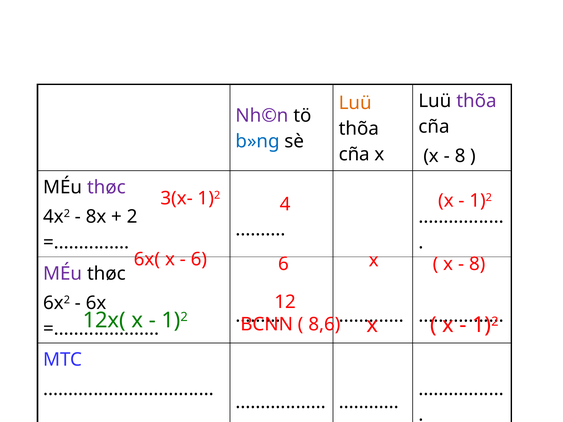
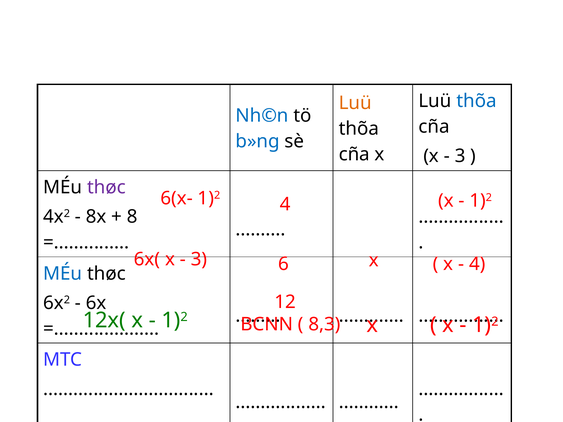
thõa at (476, 101) colour: purple -> blue
Nh©n colour: purple -> blue
8 at (460, 156): 8 -> 3
3(x-: 3(x- -> 6(x-
2: 2 -> 8
6 at (199, 259): 6 -> 3
8 at (477, 264): 8 -> 4
MÉu at (63, 274) colour: purple -> blue
8,6: 8,6 -> 8,3
